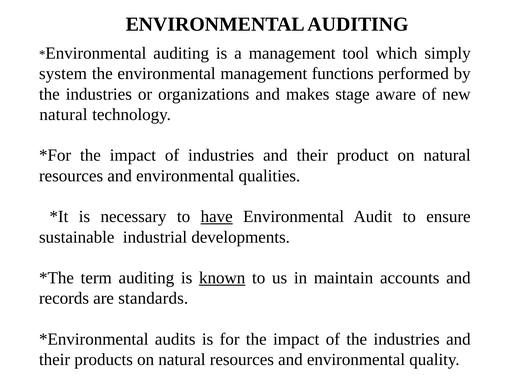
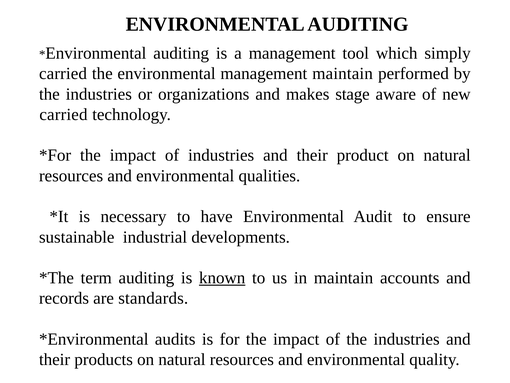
system at (63, 74): system -> carried
management functions: functions -> maintain
natural at (63, 114): natural -> carried
have underline: present -> none
